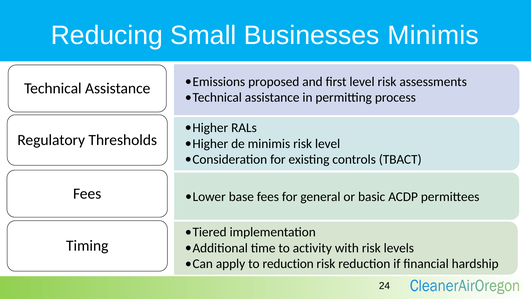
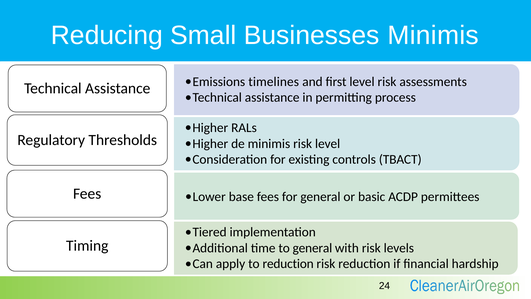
proposed: proposed -> timelines
to activity: activity -> general
